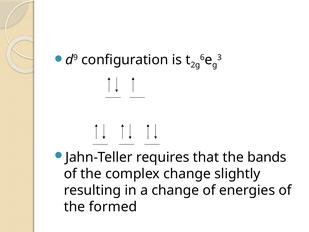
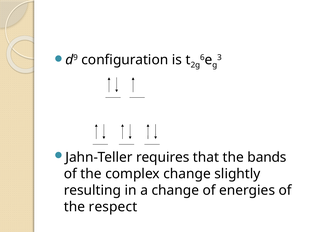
formed: formed -> respect
